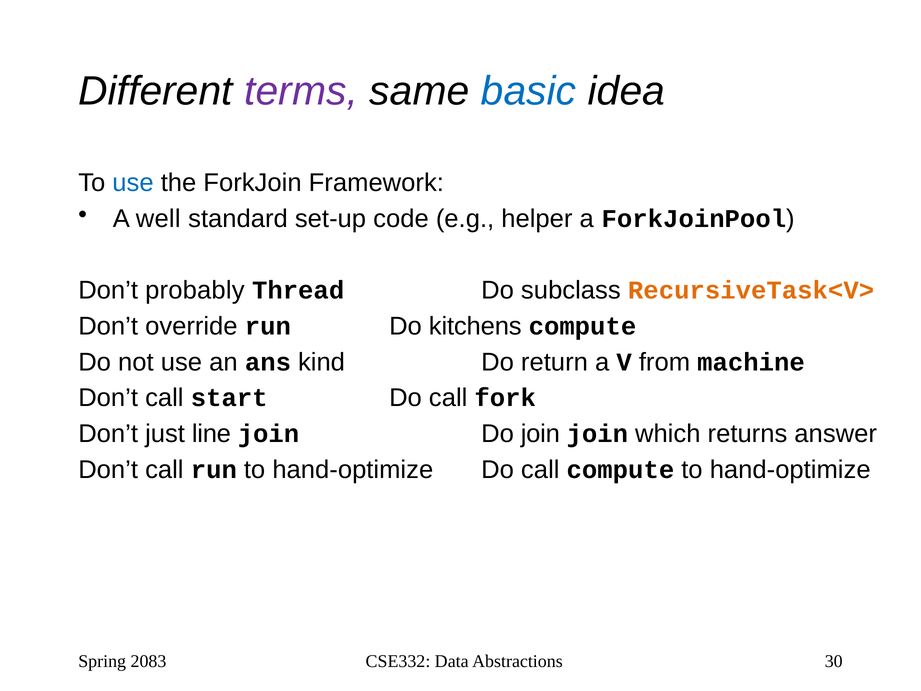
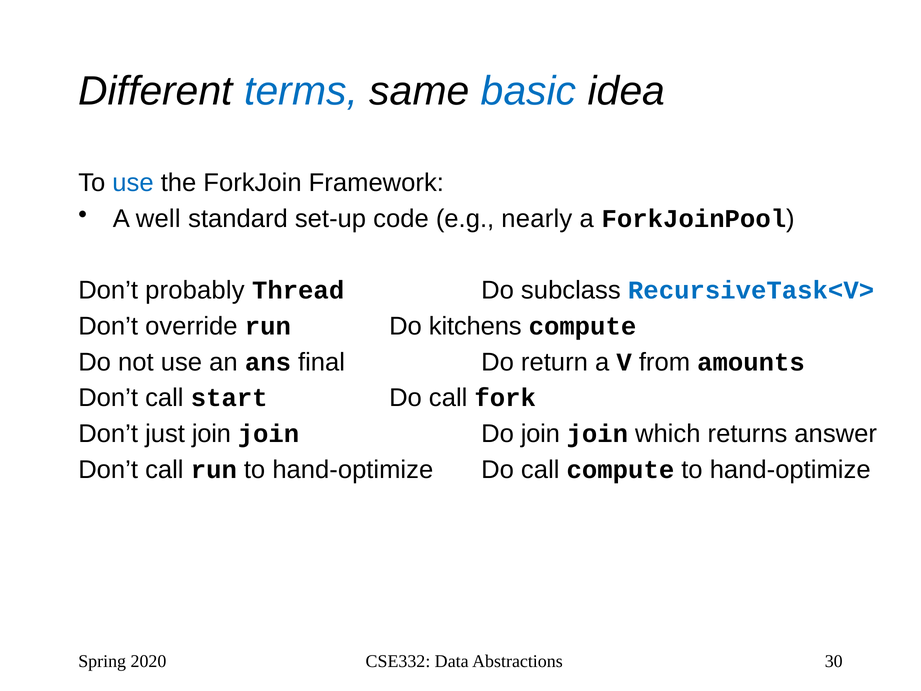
terms colour: purple -> blue
helper: helper -> nearly
RecursiveTask<V> colour: orange -> blue
kind: kind -> final
machine: machine -> amounts
just line: line -> join
2083: 2083 -> 2020
